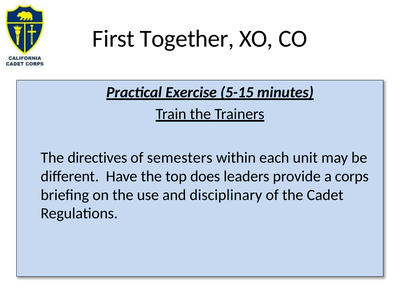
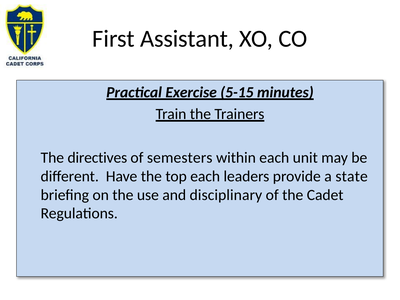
Together: Together -> Assistant
top does: does -> each
corps: corps -> state
